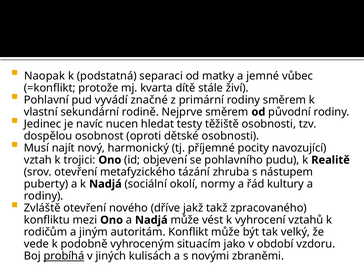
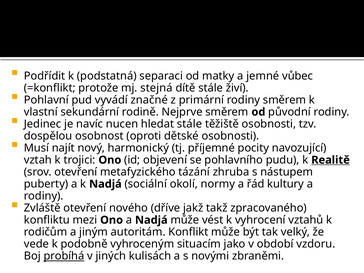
Naopak: Naopak -> Podřídit
kvarta: kvarta -> stejná
hledat testy: testy -> stále
Realitě underline: none -> present
